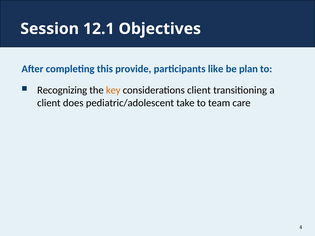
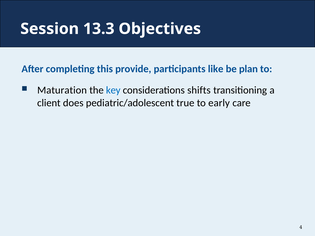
12.1: 12.1 -> 13.3
Recognizing: Recognizing -> Maturation
key colour: orange -> blue
considerations client: client -> shifts
take: take -> true
team: team -> early
